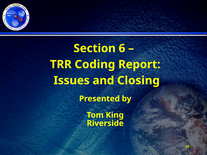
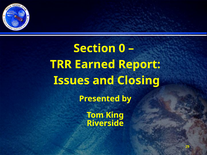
6: 6 -> 0
Coding: Coding -> Earned
